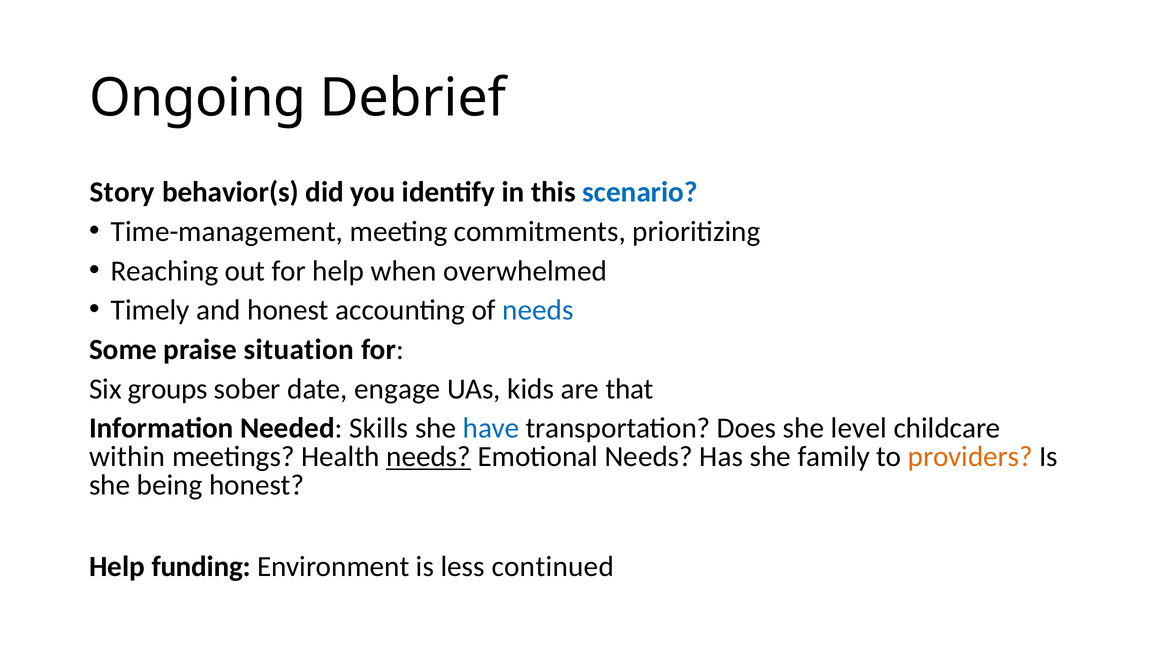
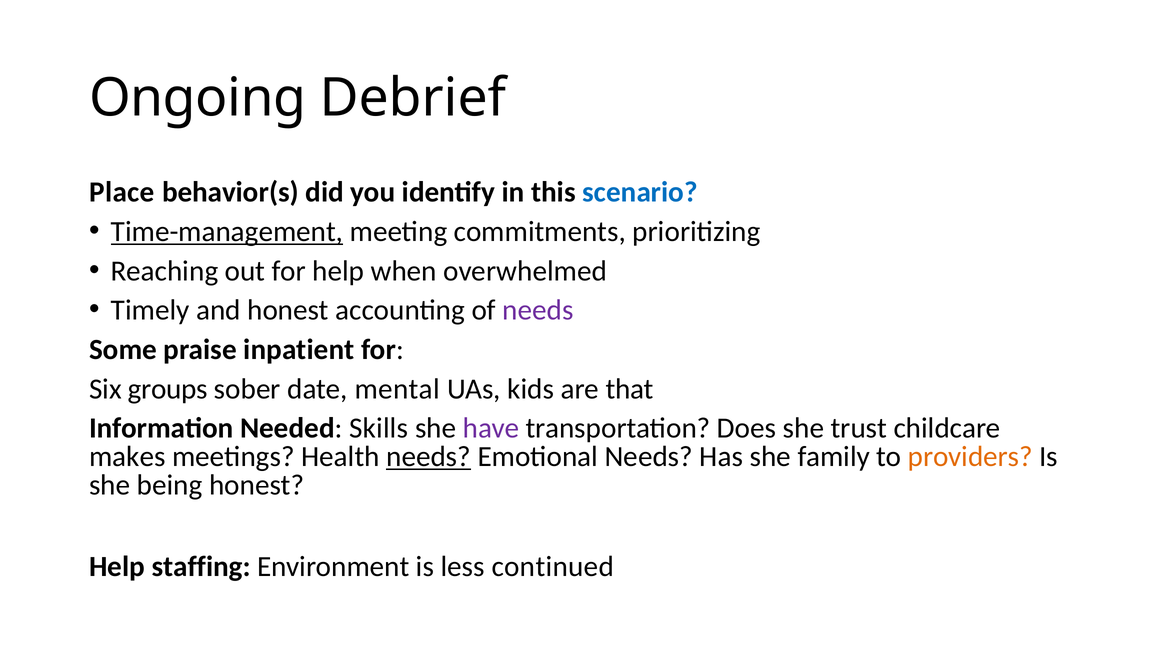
Story: Story -> Place
Time-management underline: none -> present
needs at (538, 310) colour: blue -> purple
situation: situation -> inpatient
engage: engage -> mental
have colour: blue -> purple
level: level -> trust
within: within -> makes
funding: funding -> staffing
